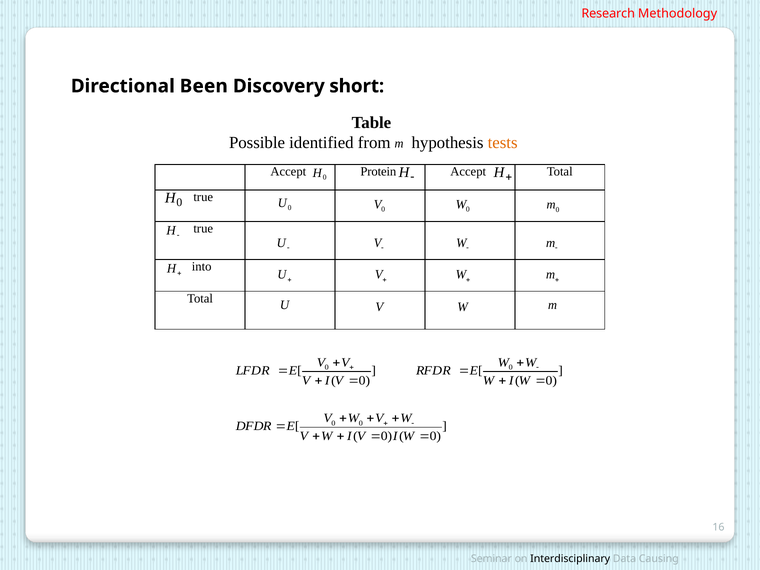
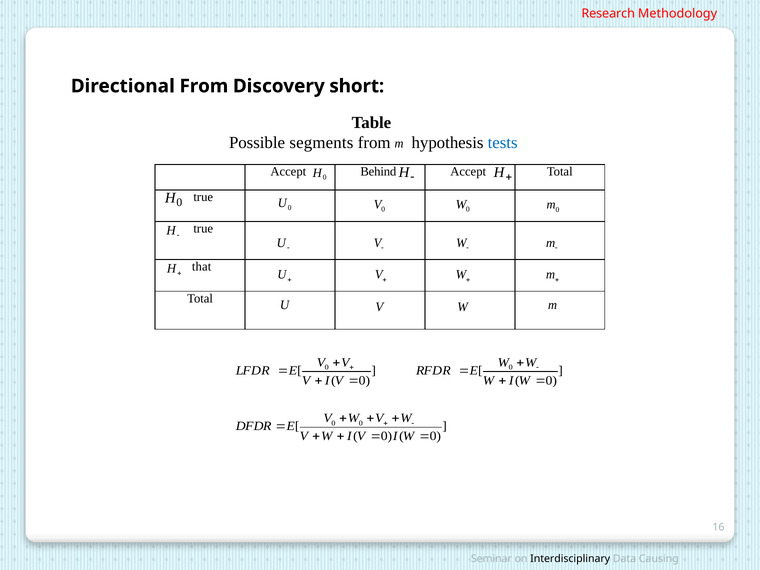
Directional Been: Been -> From
identified: identified -> segments
tests colour: orange -> blue
Protein: Protein -> Behind
into: into -> that
